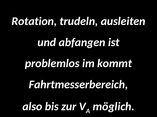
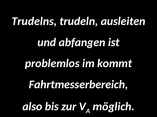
Rotation: Rotation -> Trudelns
